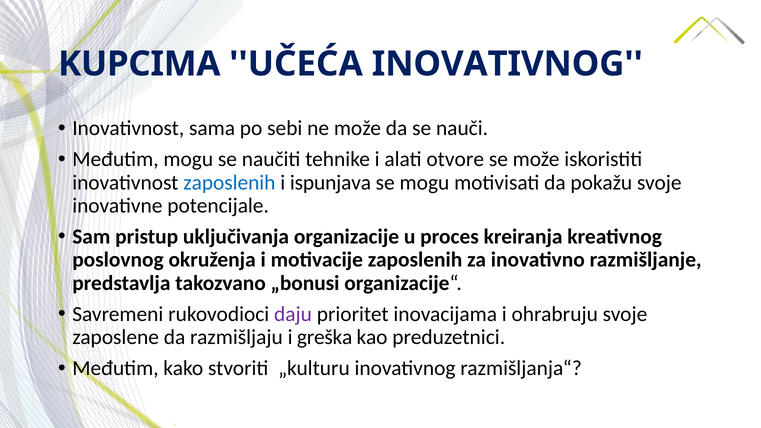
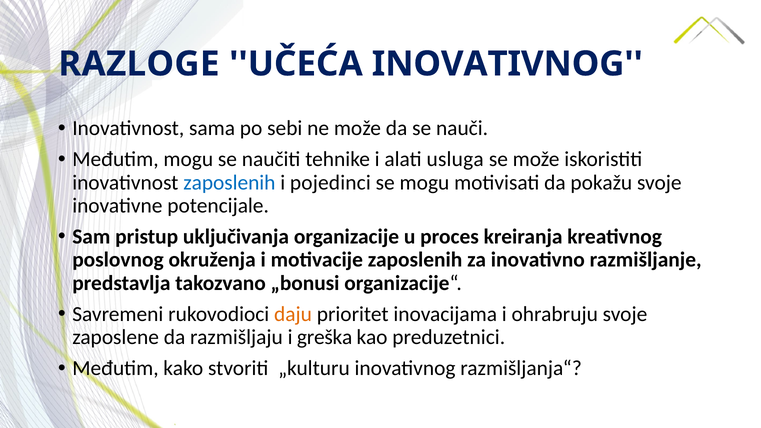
KUPCIMA: KUPCIMA -> RAZLOGE
otvore: otvore -> usluga
ispunjava: ispunjava -> pojedinci
daju colour: purple -> orange
